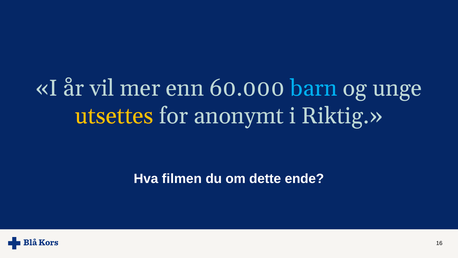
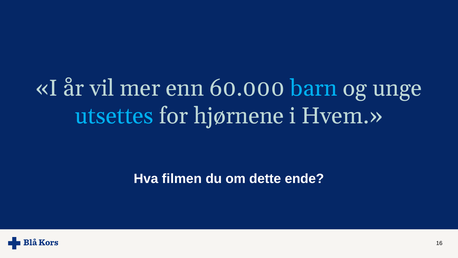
utsettes colour: yellow -> light blue
anonymt: anonymt -> hjørnene
Riktig: Riktig -> Hvem
